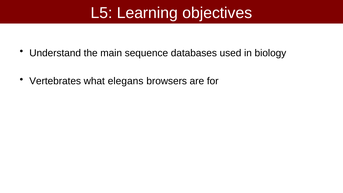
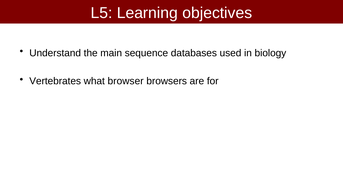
elegans: elegans -> browser
